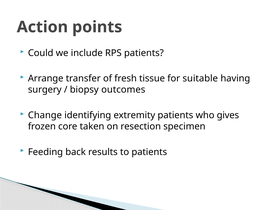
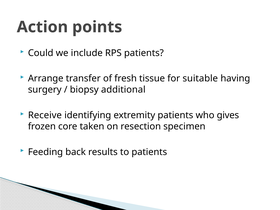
outcomes: outcomes -> additional
Change: Change -> Receive
